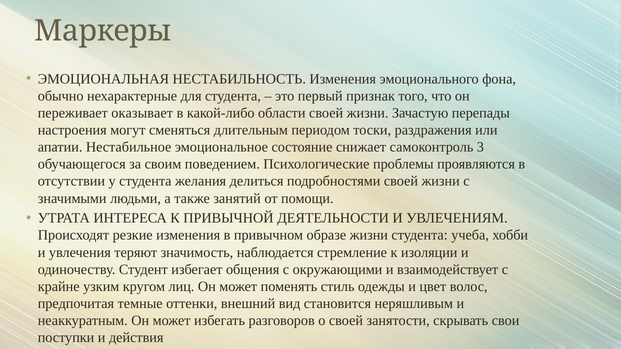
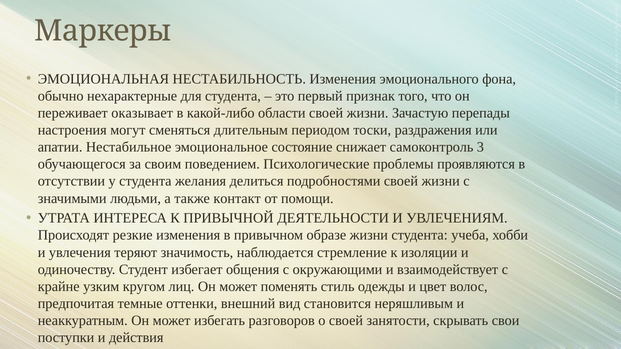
занятий: занятий -> контакт
